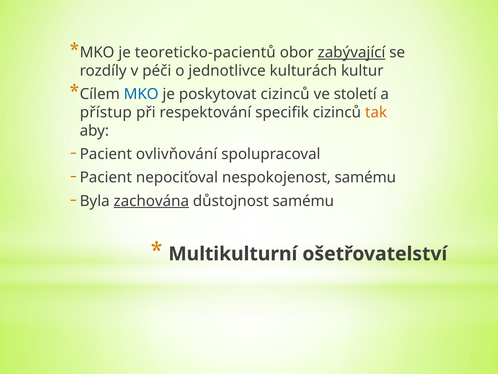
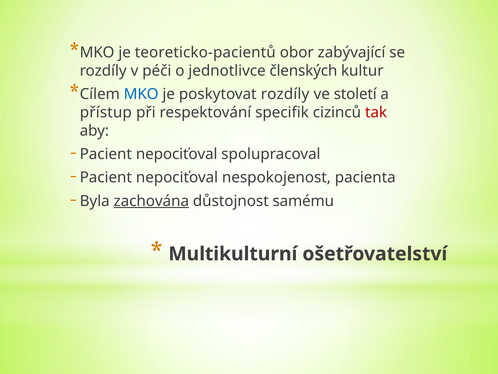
zabývající underline: present -> none
kulturách: kulturách -> členských
poskytovat cizinců: cizinců -> rozdíly
tak colour: orange -> red
ovlivňování at (177, 154): ovlivňování -> nepociťoval
nespokojenost samému: samému -> pacienta
